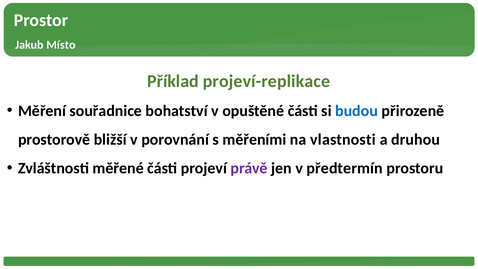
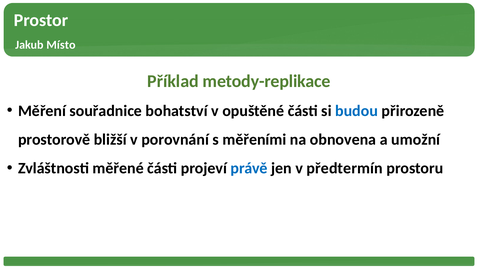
projeví-replikace: projeví-replikace -> metody-replikace
vlastnosti: vlastnosti -> obnovena
druhou: druhou -> umožní
právě colour: purple -> blue
